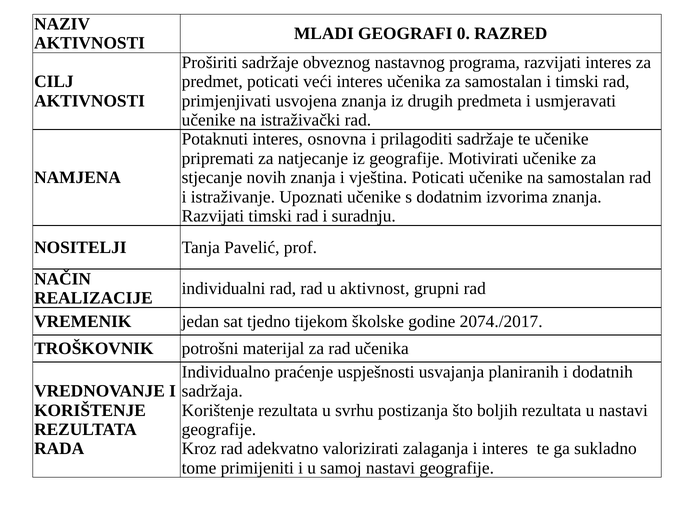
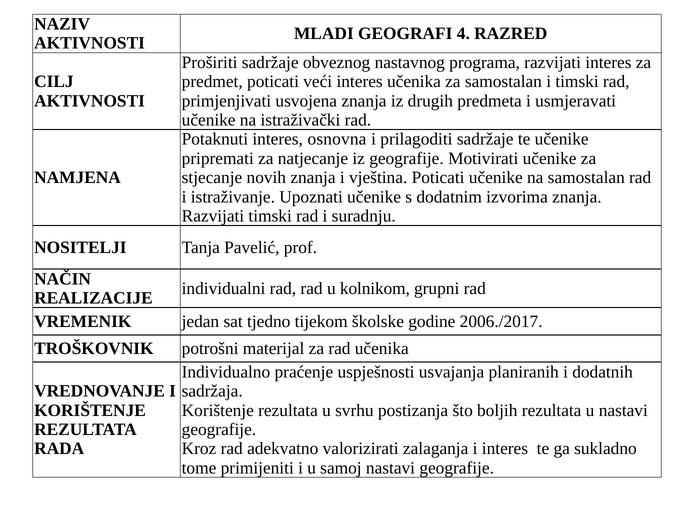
0: 0 -> 4
aktivnost: aktivnost -> kolnikom
2074./2017: 2074./2017 -> 2006./2017
